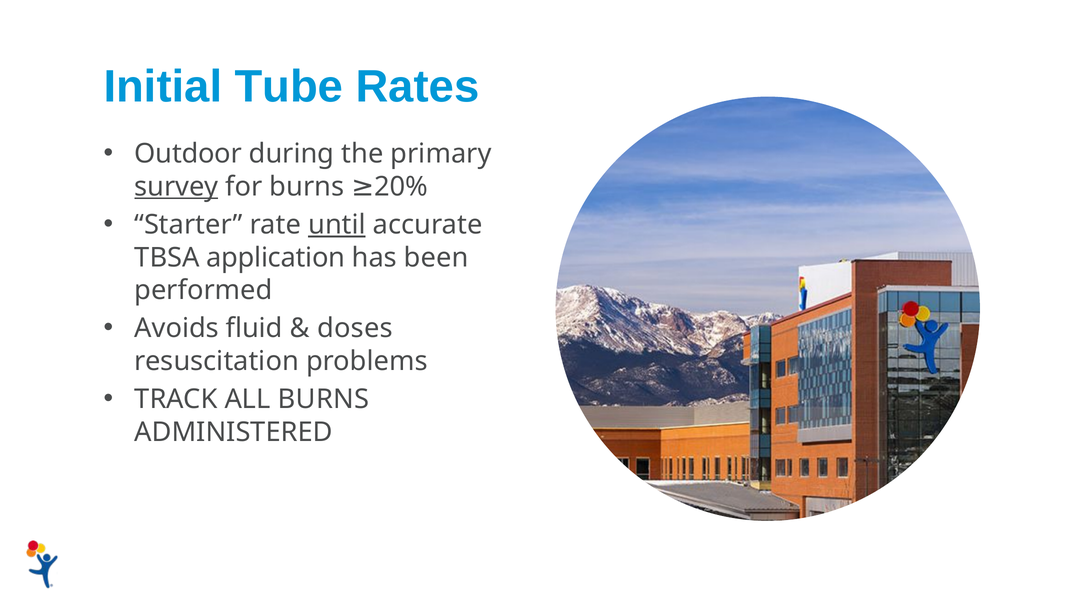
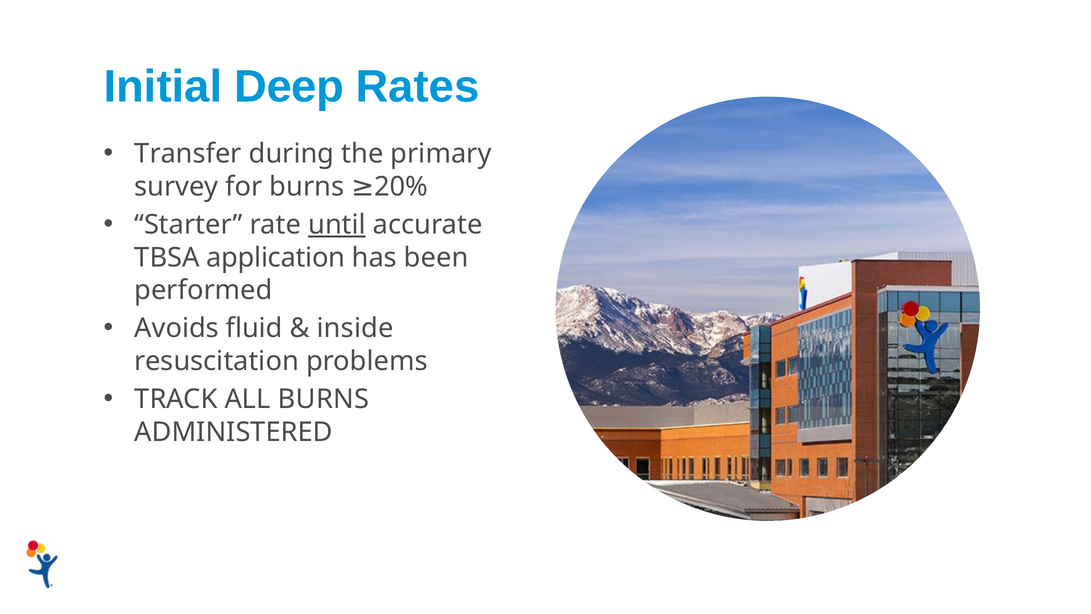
Tube: Tube -> Deep
Outdoor: Outdoor -> Transfer
survey underline: present -> none
doses: doses -> inside
